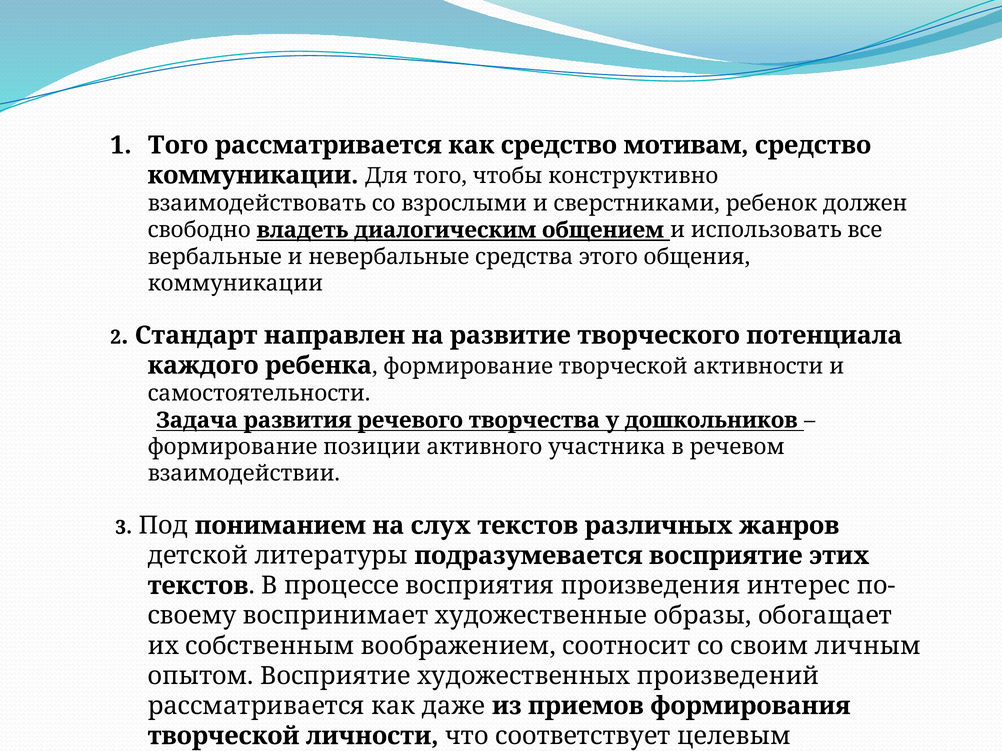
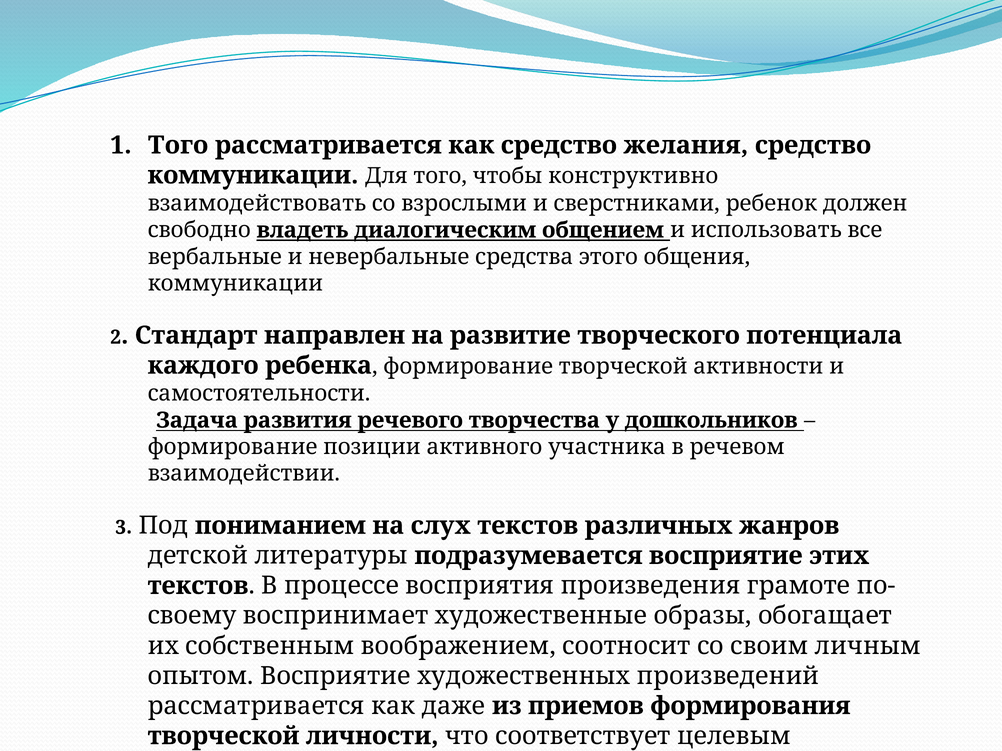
мотивам: мотивам -> желания
интерес: интерес -> грамоте
